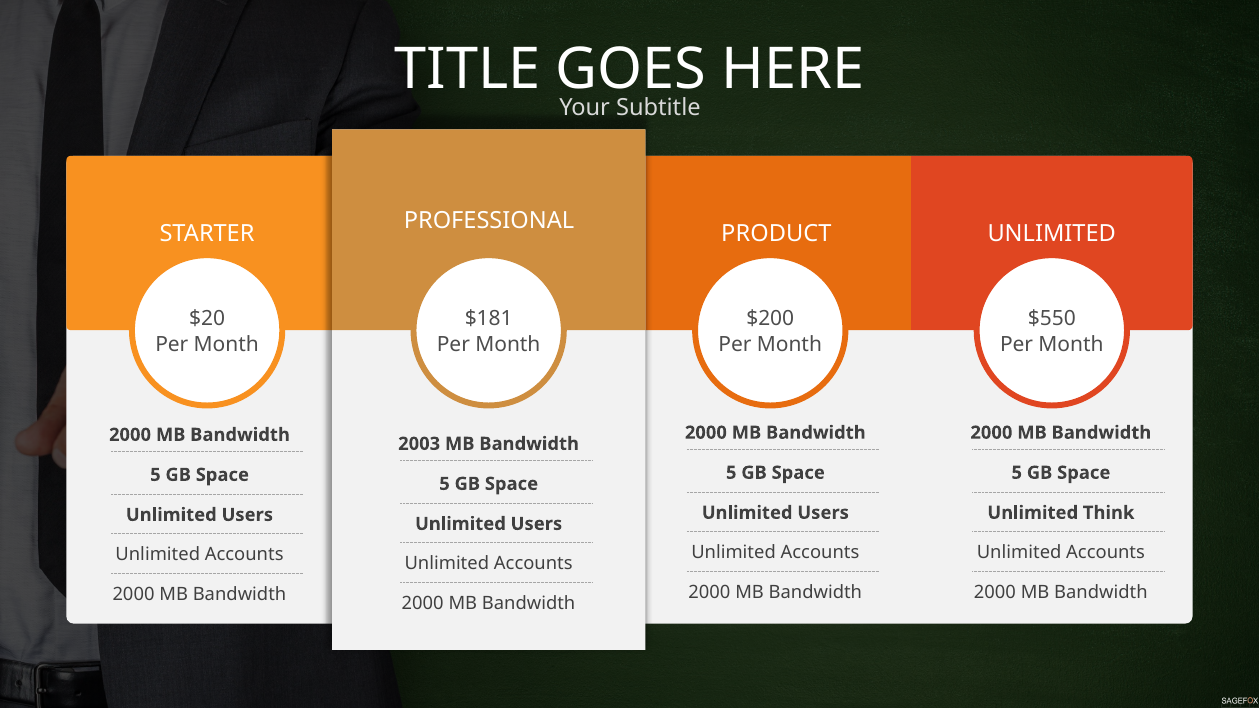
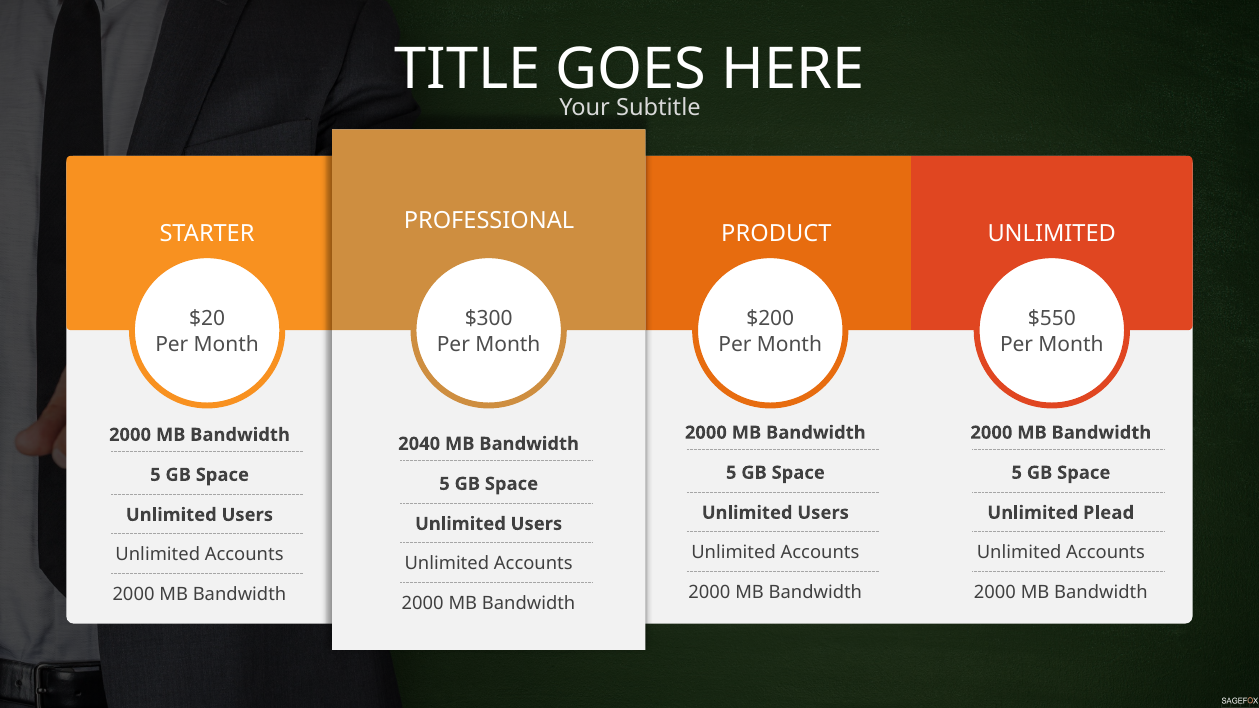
$181: $181 -> $300
2003: 2003 -> 2040
Think: Think -> Plead
